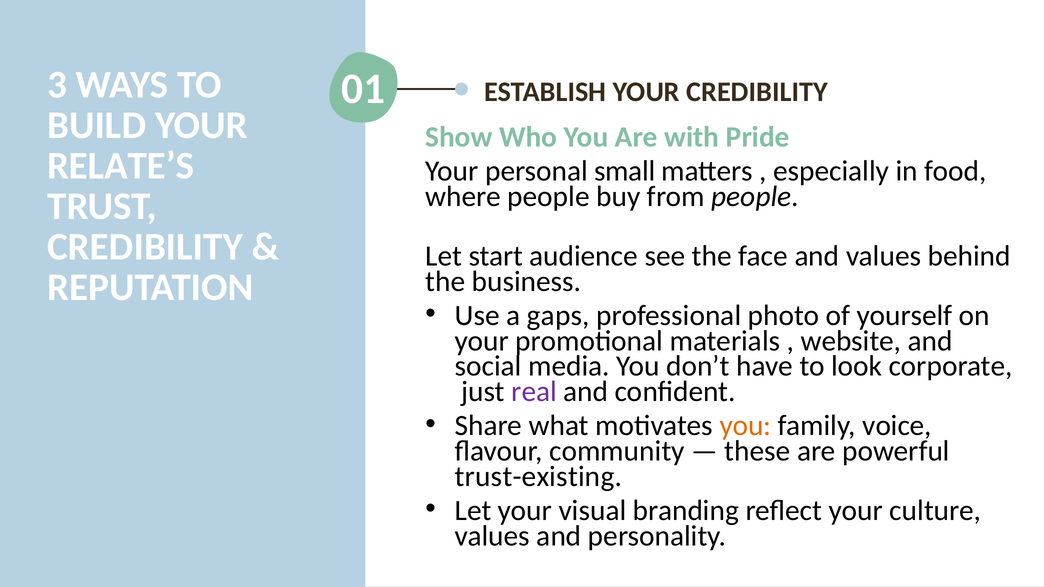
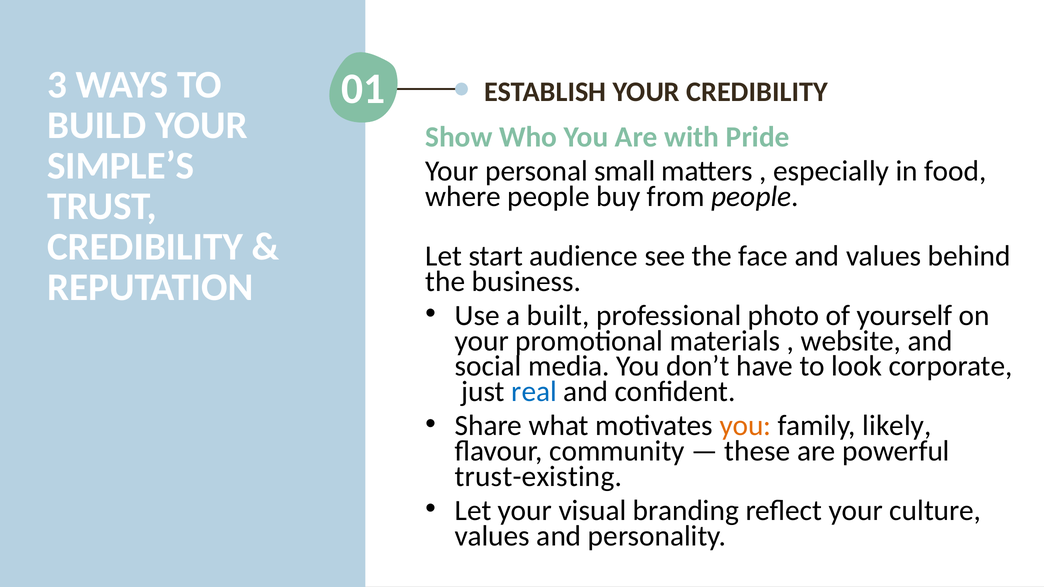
RELATE’S: RELATE’S -> SIMPLE’S
gaps: gaps -> built
real colour: purple -> blue
voice: voice -> likely
